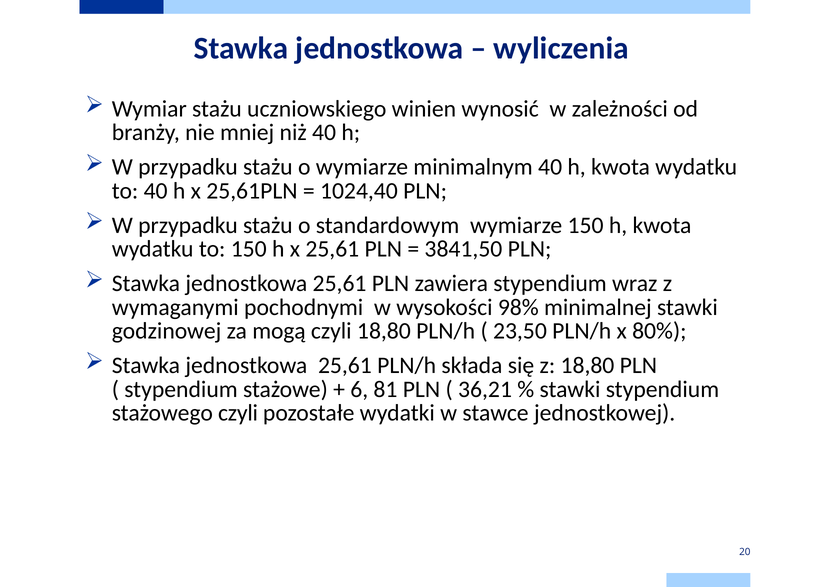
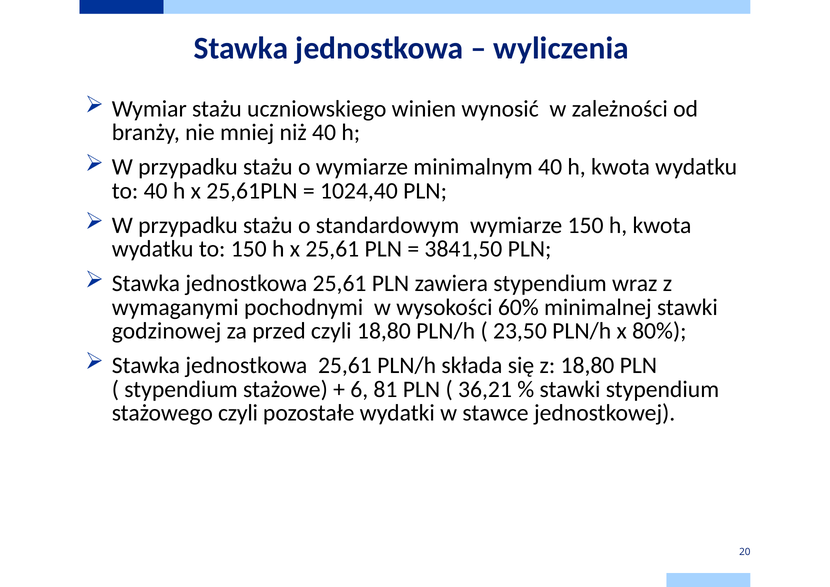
98%: 98% -> 60%
mogą: mogą -> przed
